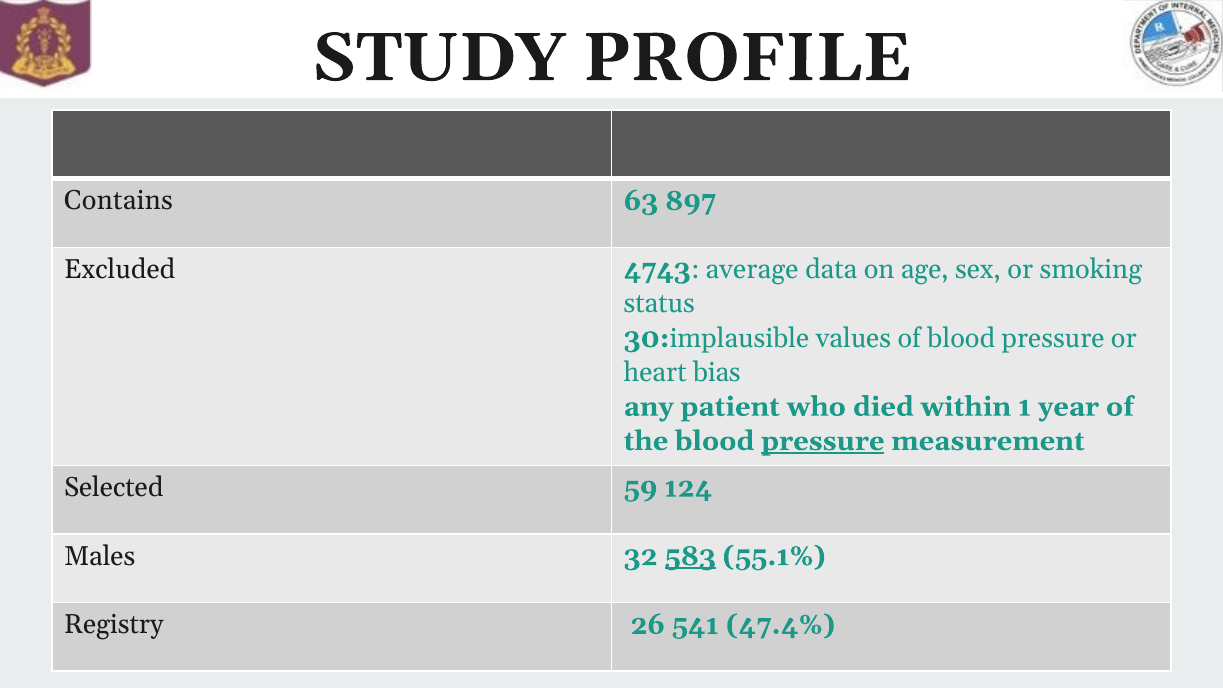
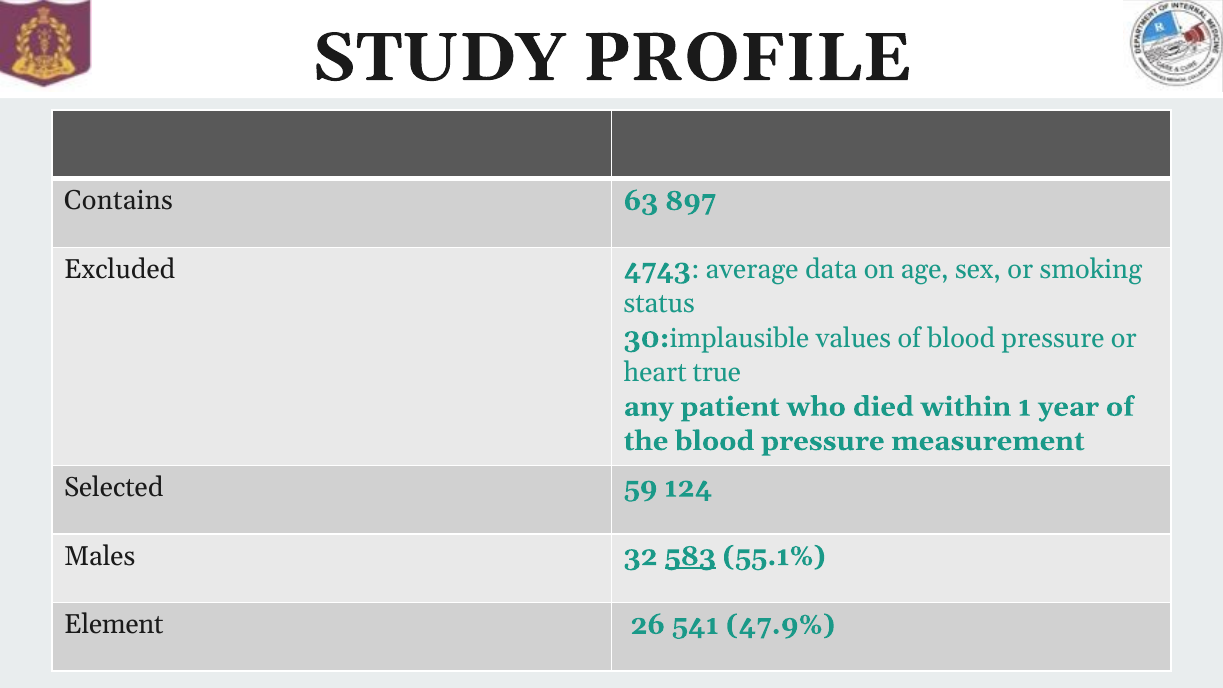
bias: bias -> true
pressure at (823, 441) underline: present -> none
Registry: Registry -> Element
47.4%: 47.4% -> 47.9%
